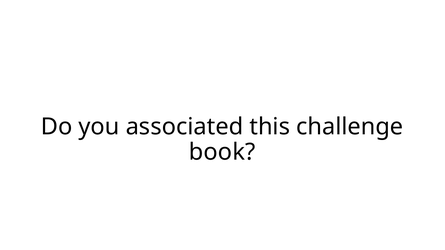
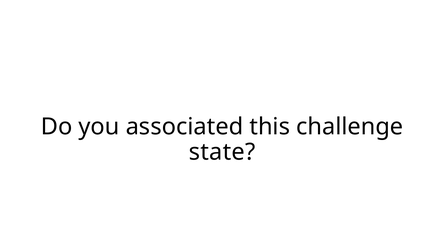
book: book -> state
